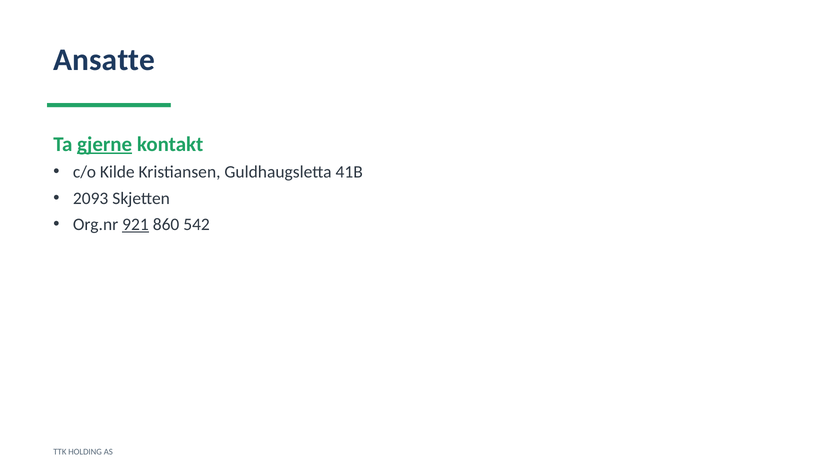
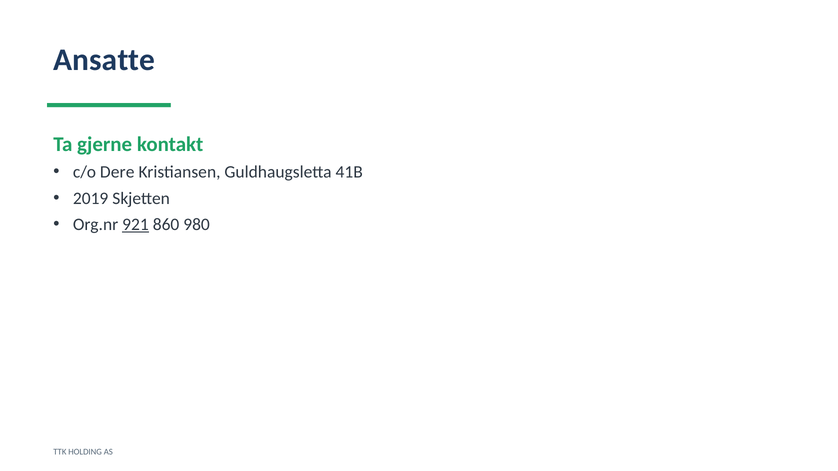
gjerne underline: present -> none
Kilde: Kilde -> Dere
2093: 2093 -> 2019
542: 542 -> 980
